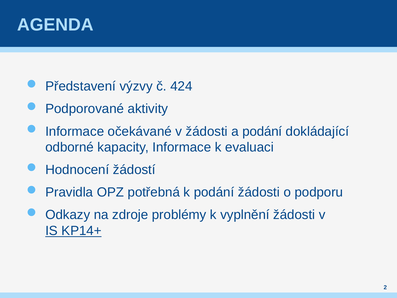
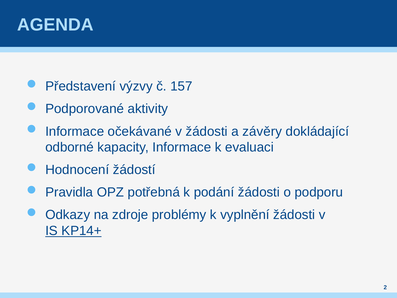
424: 424 -> 157
a podání: podání -> závěry
